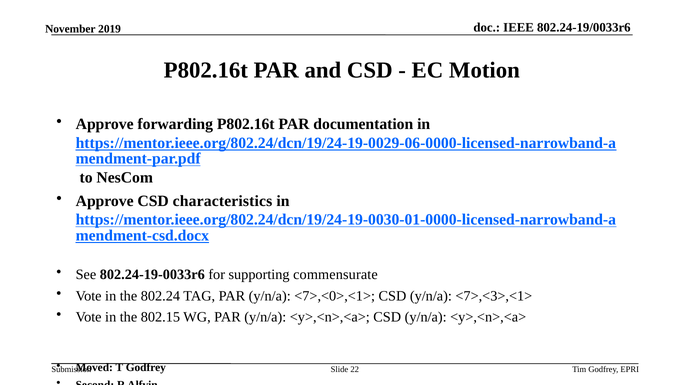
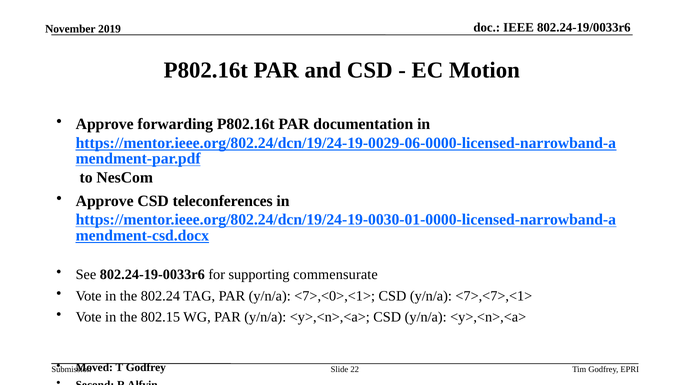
characteristics: characteristics -> teleconferences
<7>,<3>,<1>: <7>,<3>,<1> -> <7>,<7>,<1>
